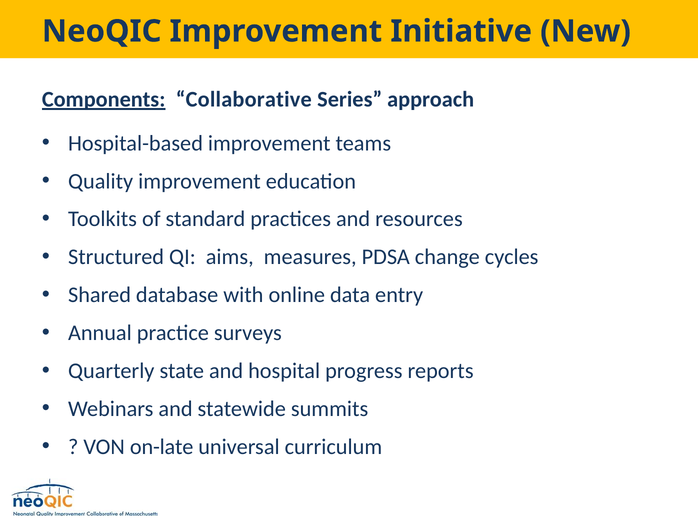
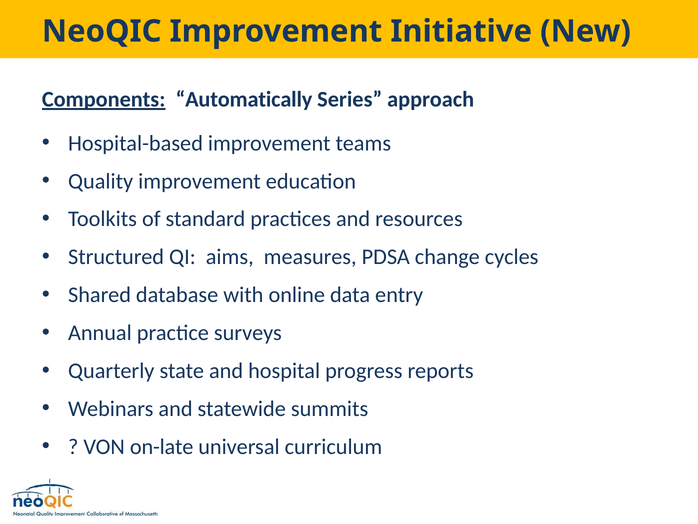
Collaborative: Collaborative -> Automatically
